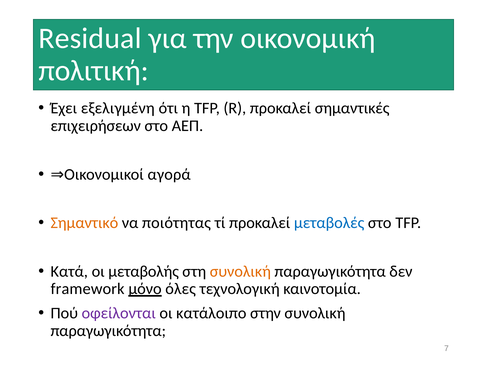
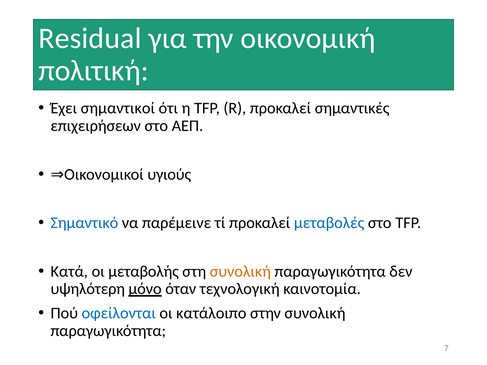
εξελιγμένη: εξελιγμένη -> σημαντικοί
αγορά: αγορά -> υγιούς
Σημαντικό colour: orange -> blue
ποιότητας: ποιότητας -> παρέμεινε
framework: framework -> υψηλότερη
όλες: όλες -> όταν
οφείλονται colour: purple -> blue
